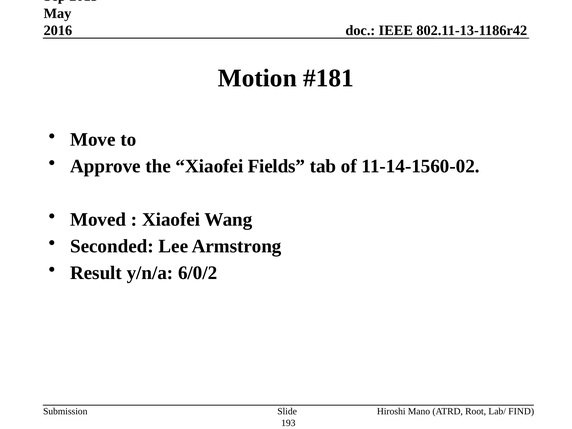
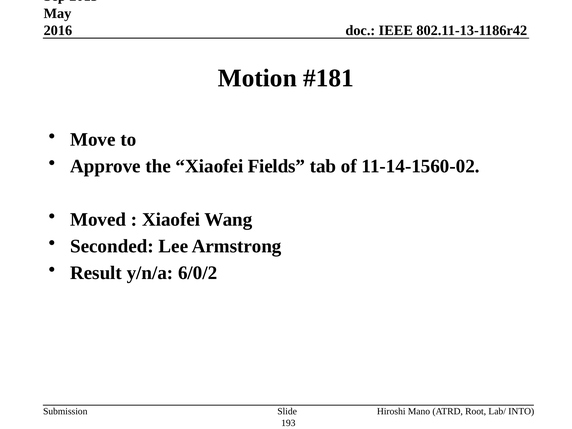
FIND: FIND -> INTO
